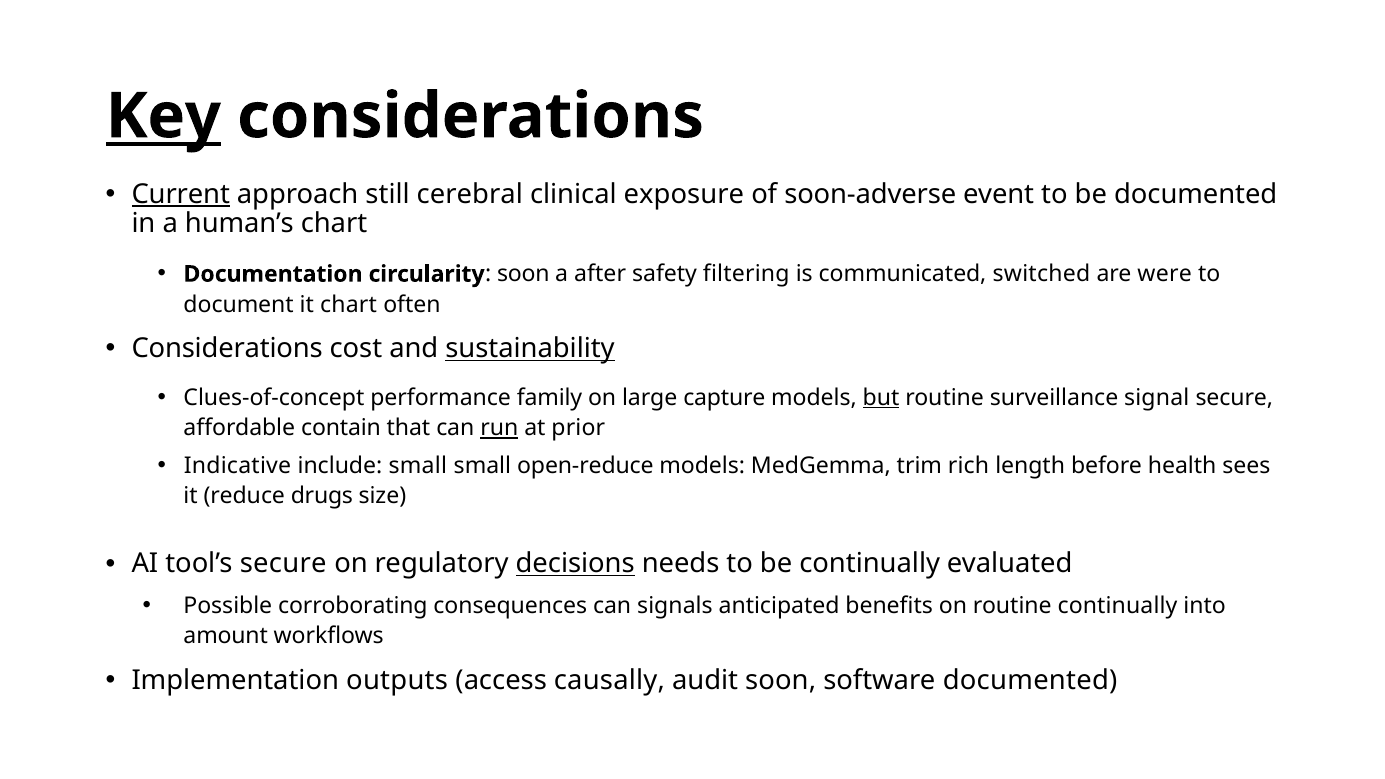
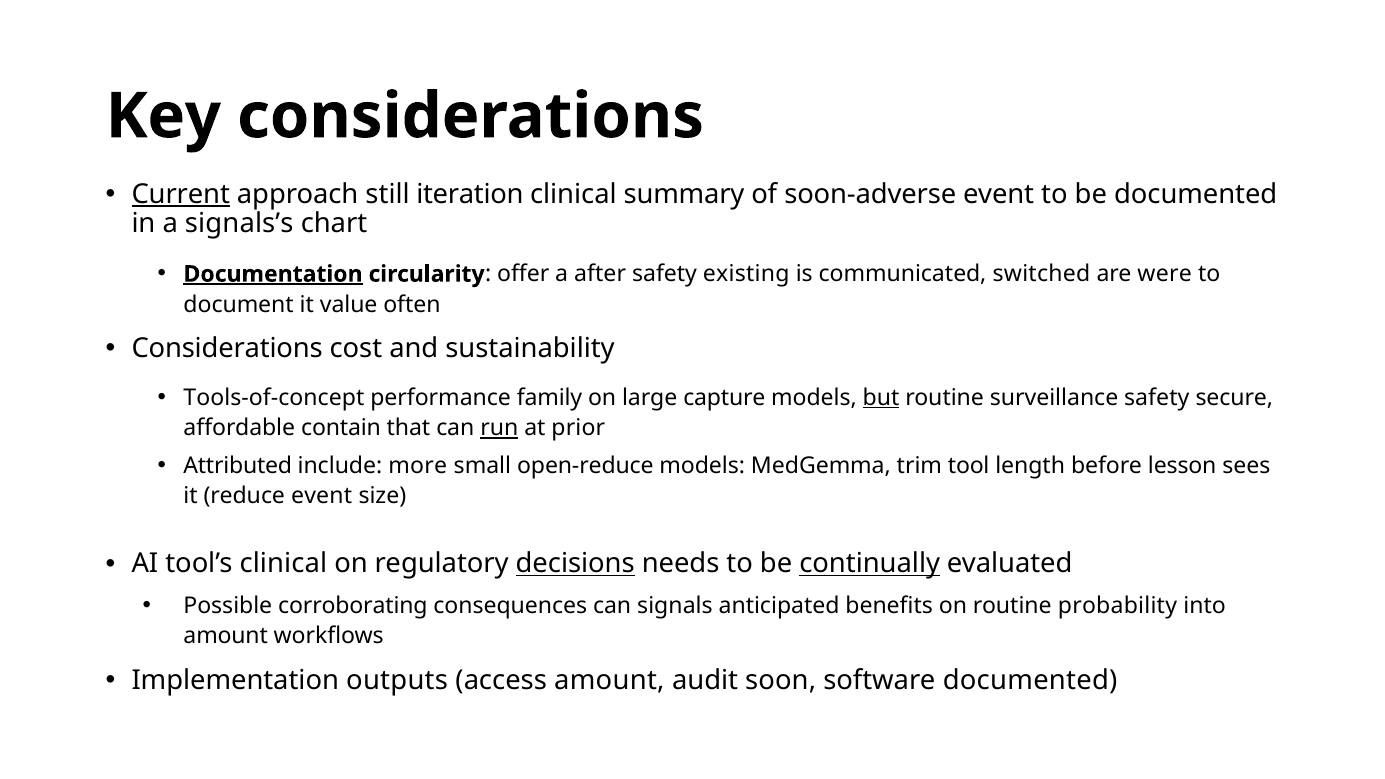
Key underline: present -> none
cerebral: cerebral -> iteration
exposure: exposure -> summary
human’s: human’s -> signals’s
Documentation underline: none -> present
circularity soon: soon -> offer
filtering: filtering -> existing
it chart: chart -> value
sustainability underline: present -> none
Clues-of-concept: Clues-of-concept -> Tools-of-concept
surveillance signal: signal -> safety
Indicative: Indicative -> Attributed
include small: small -> more
rich: rich -> tool
health: health -> lesson
reduce drugs: drugs -> event
tool’s secure: secure -> clinical
continually at (870, 564) underline: none -> present
routine continually: continually -> probability
access causally: causally -> amount
